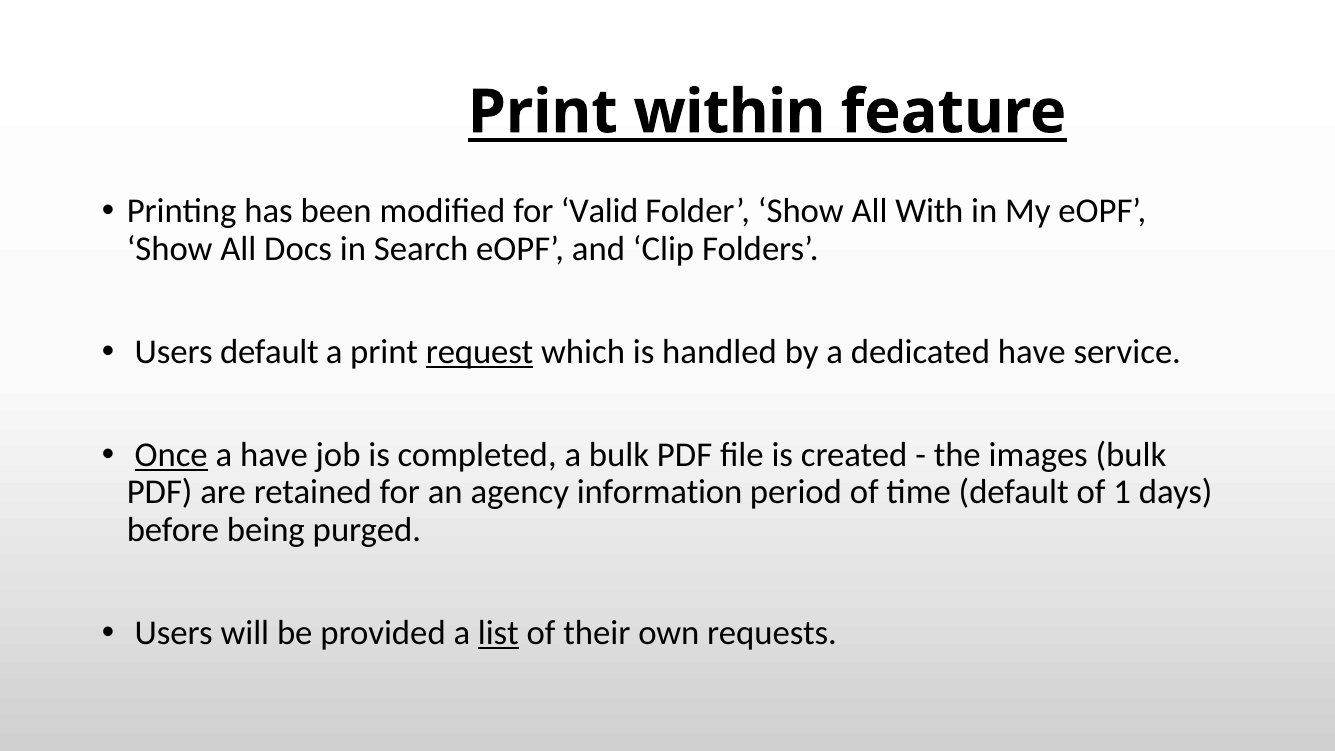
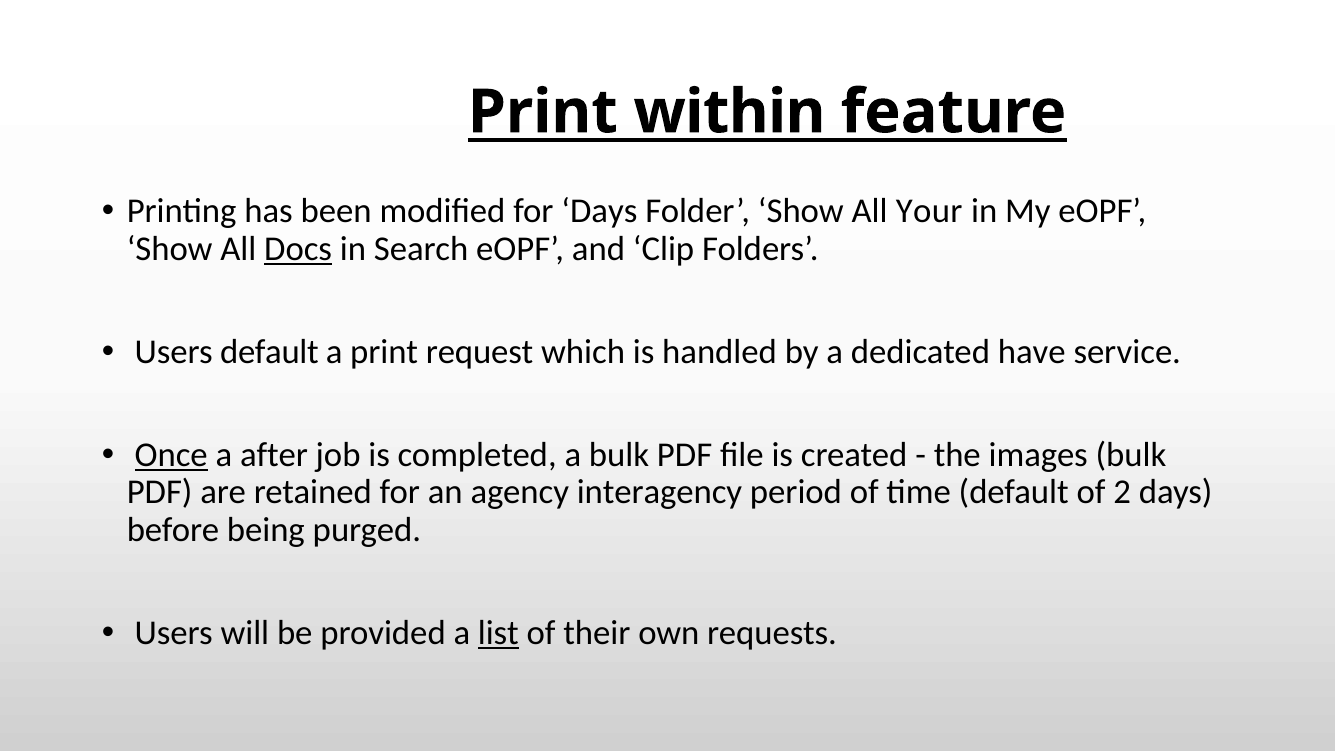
for Valid: Valid -> Days
With: With -> Your
Docs underline: none -> present
request underline: present -> none
a have: have -> after
information: information -> interagency
1: 1 -> 2
